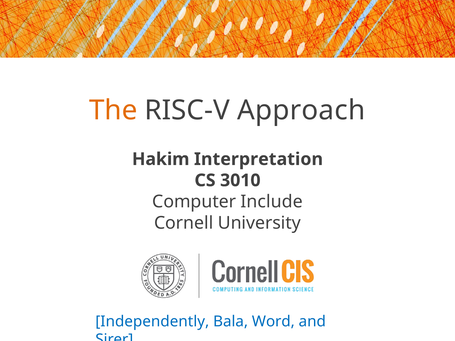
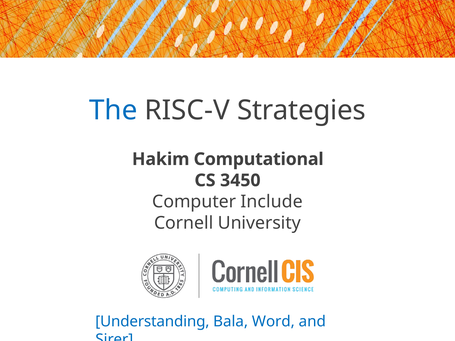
The colour: orange -> blue
Approach: Approach -> Strategies
Interpretation: Interpretation -> Computational
3010: 3010 -> 3450
Independently: Independently -> Understanding
